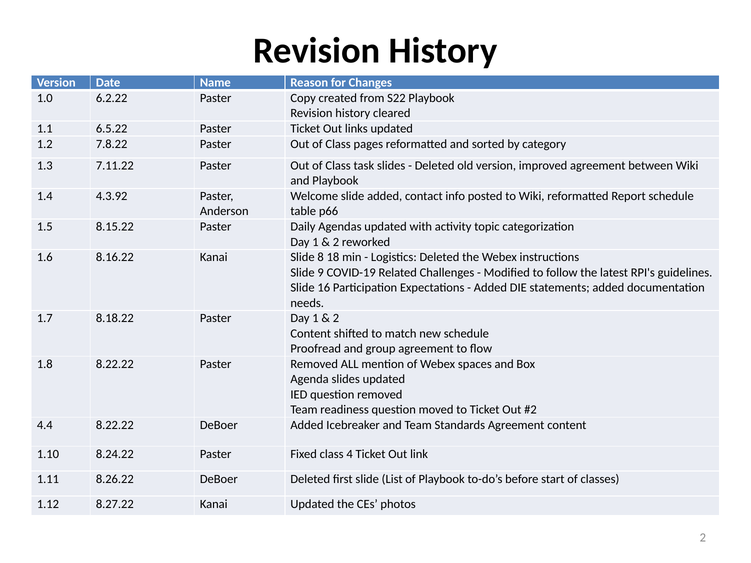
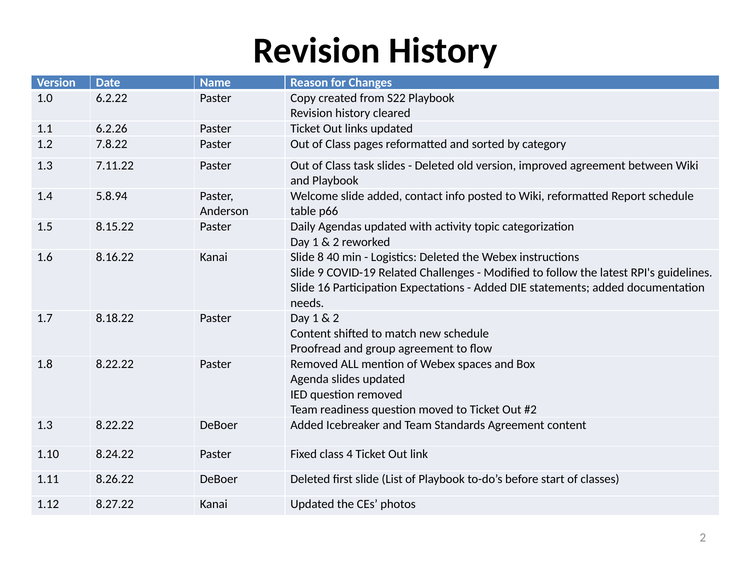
6.5.22: 6.5.22 -> 6.2.26
4.3.92: 4.3.92 -> 5.8.94
18: 18 -> 40
4.4 at (45, 425): 4.4 -> 1.3
